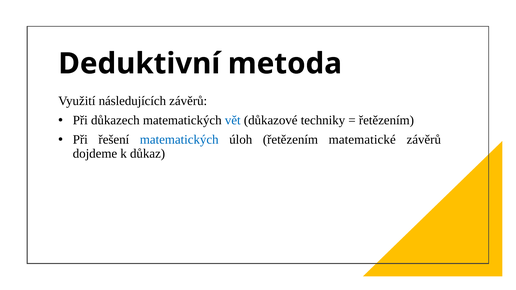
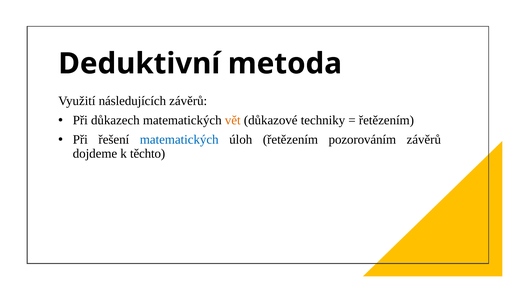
vět colour: blue -> orange
matematické: matematické -> pozorováním
důkaz: důkaz -> těchto
